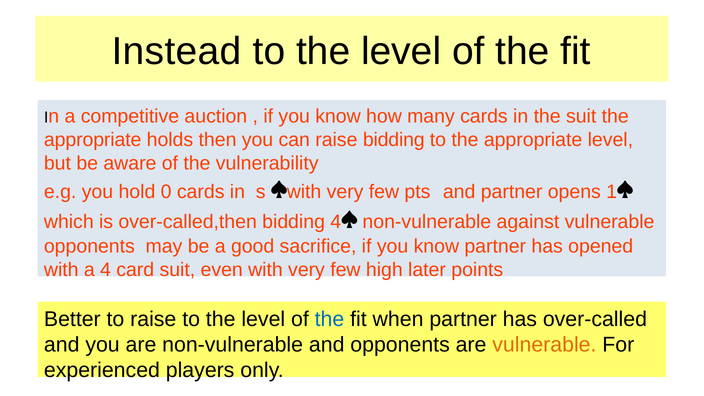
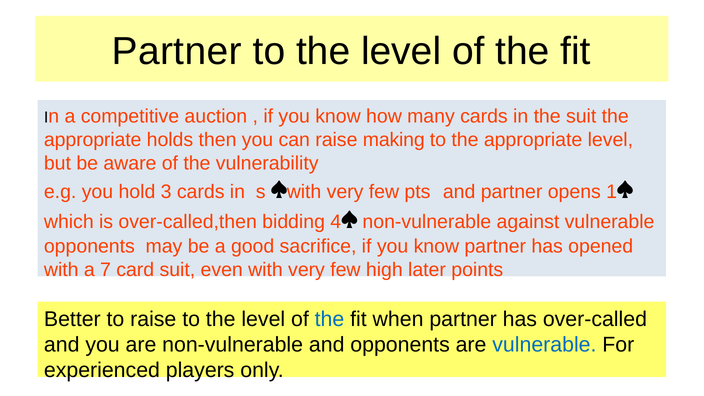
Instead at (177, 51): Instead -> Partner
raise bidding: bidding -> making
0: 0 -> 3
4: 4 -> 7
vulnerable at (544, 345) colour: orange -> blue
